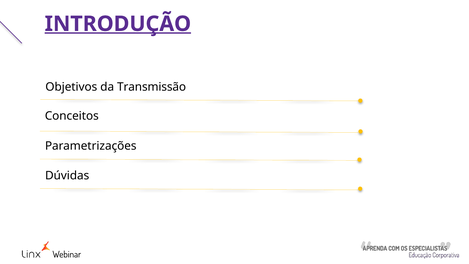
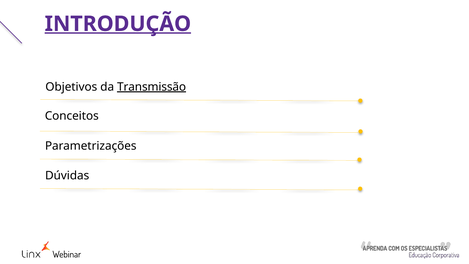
Transmissão underline: none -> present
